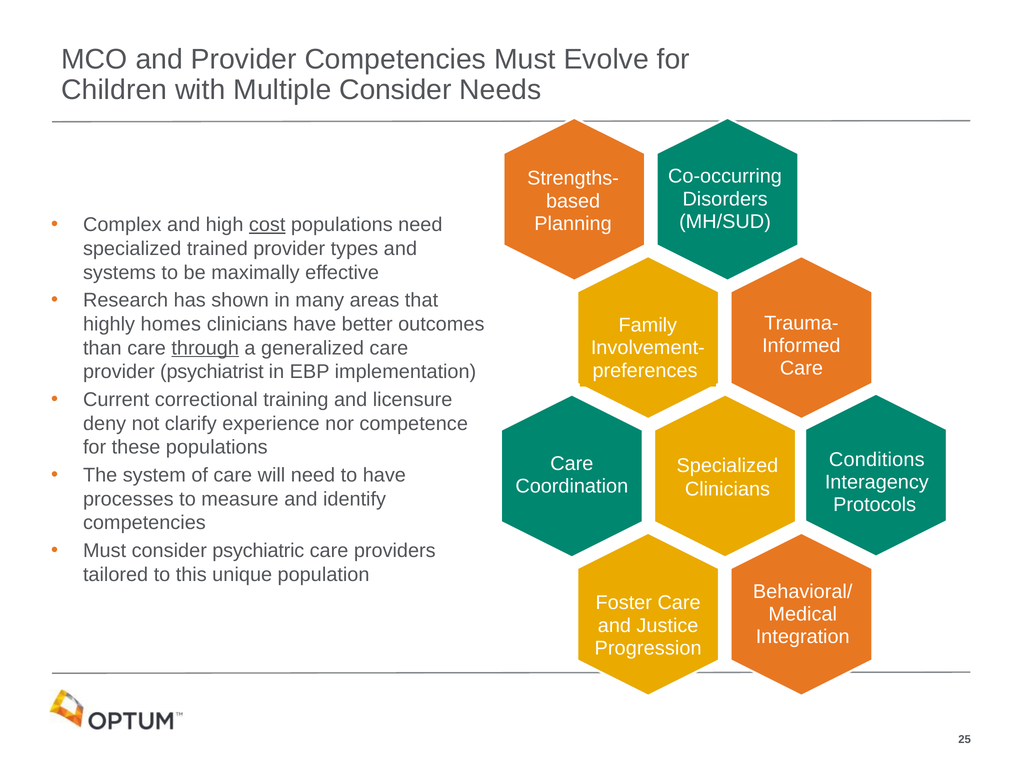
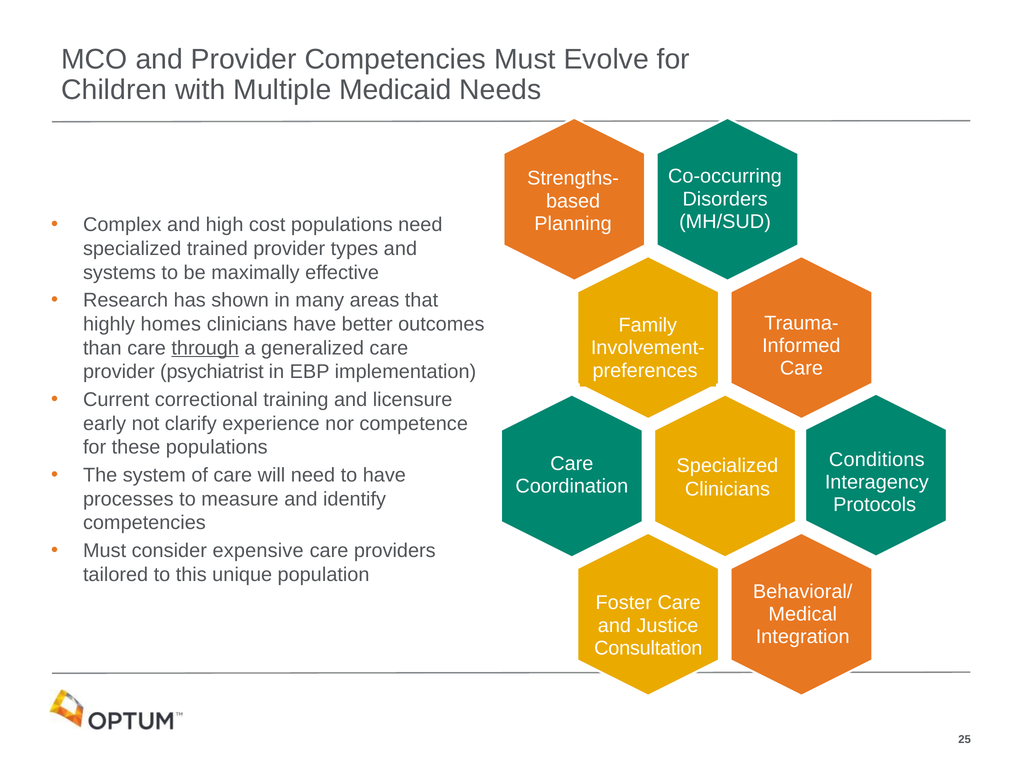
Multiple Consider: Consider -> Medicaid
cost underline: present -> none
deny: deny -> early
psychiatric: psychiatric -> expensive
Progression: Progression -> Consultation
